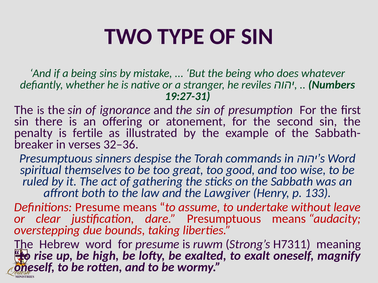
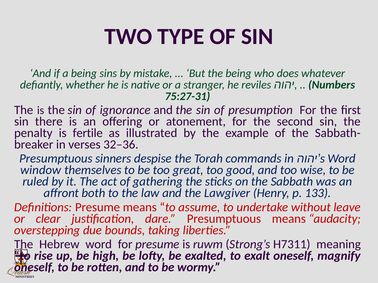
19:27-31: 19:27-31 -> 75:27-31
spiritual: spiritual -> window
